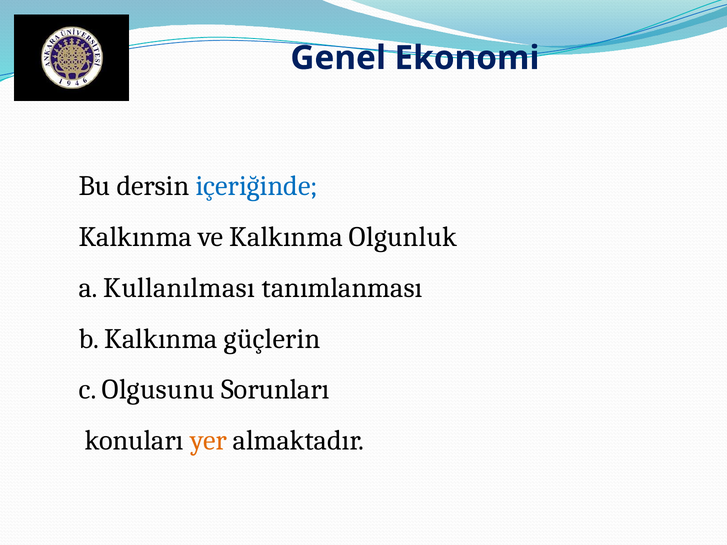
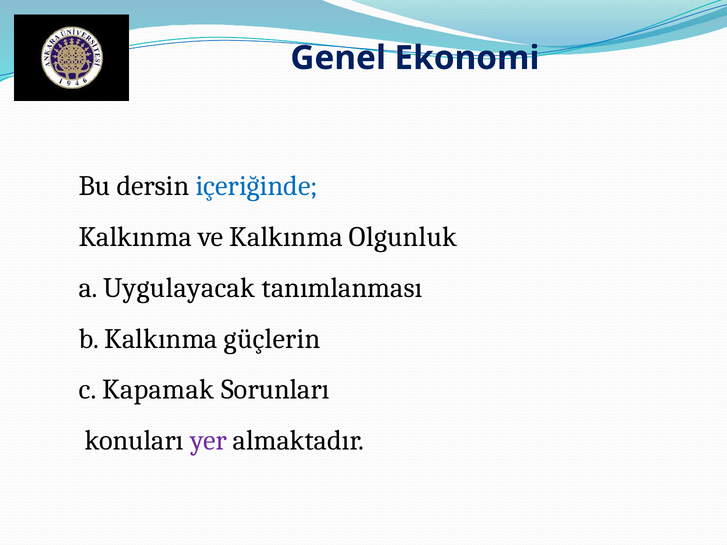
Kullanılması: Kullanılması -> Uygulayacak
Olgusunu: Olgusunu -> Kapamak
yer colour: orange -> purple
